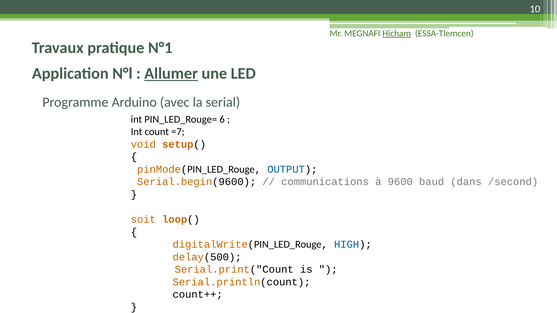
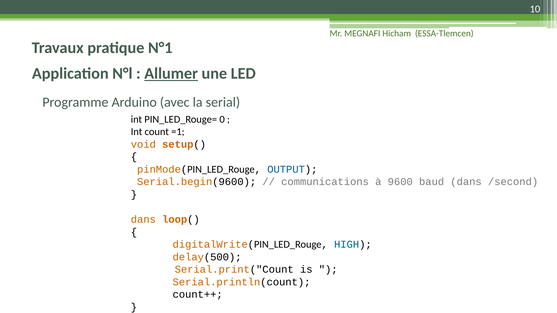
Hicham underline: present -> none
6: 6 -> 0
=7: =7 -> =1
soit at (143, 220): soit -> dans
